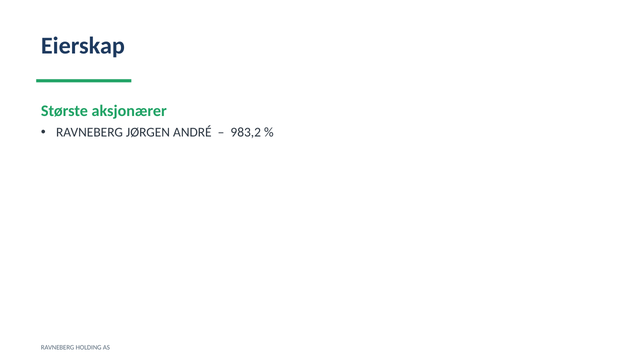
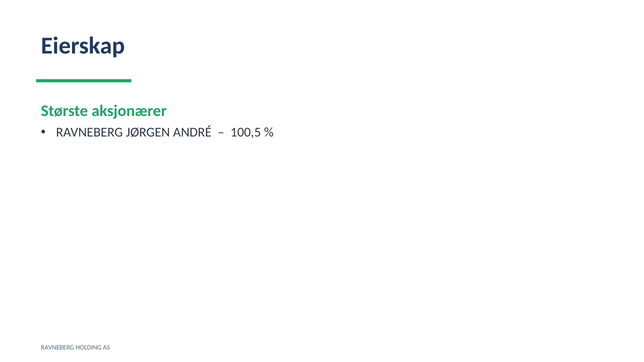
983,2: 983,2 -> 100,5
